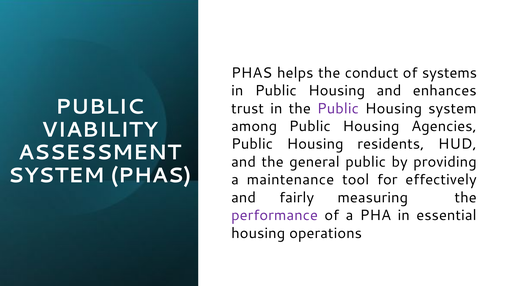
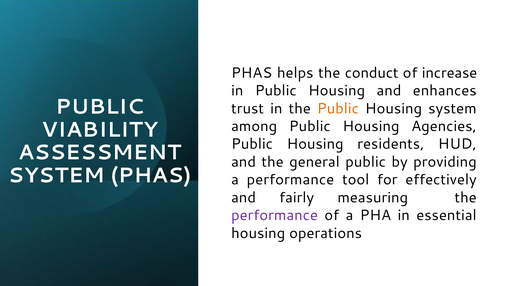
systems: systems -> increase
Public at (338, 109) colour: purple -> orange
a maintenance: maintenance -> performance
